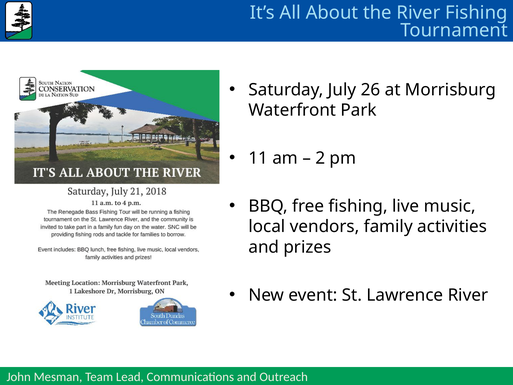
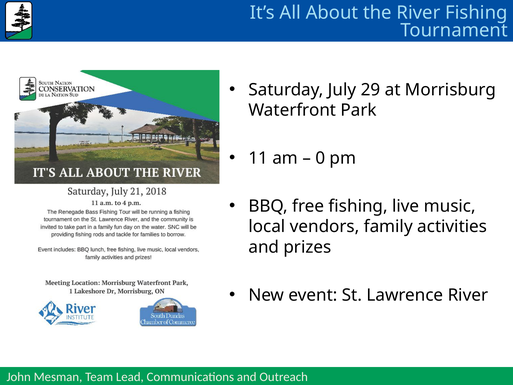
26: 26 -> 29
2: 2 -> 0
